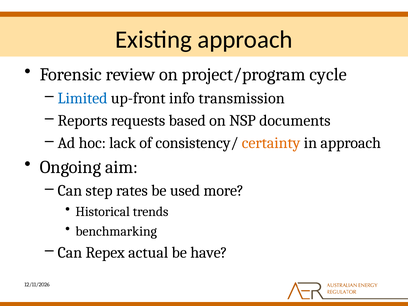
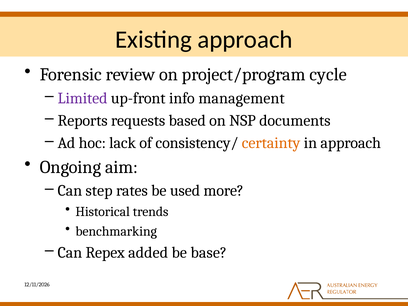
Limited colour: blue -> purple
transmission: transmission -> management
actual: actual -> added
have: have -> base
